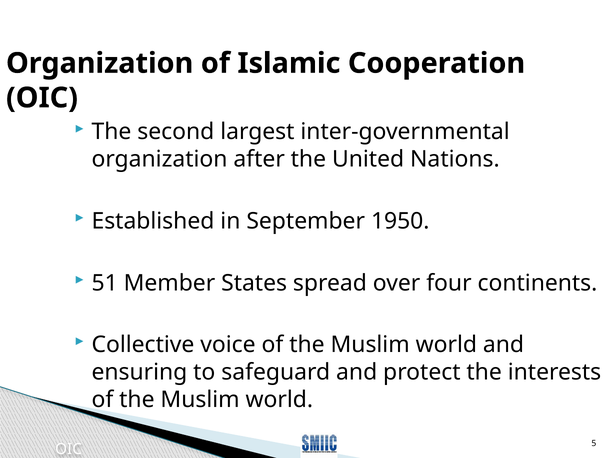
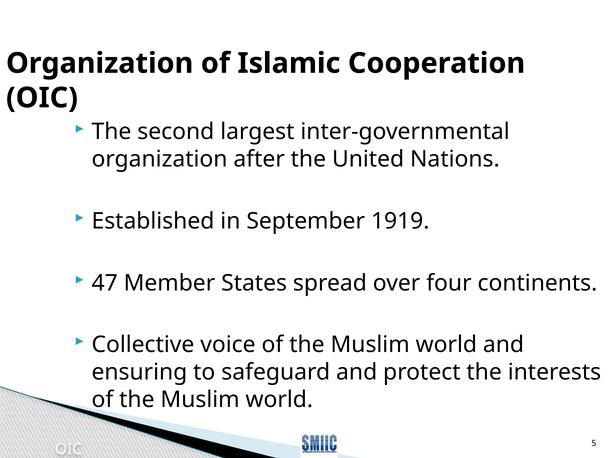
1950: 1950 -> 1919
51: 51 -> 47
